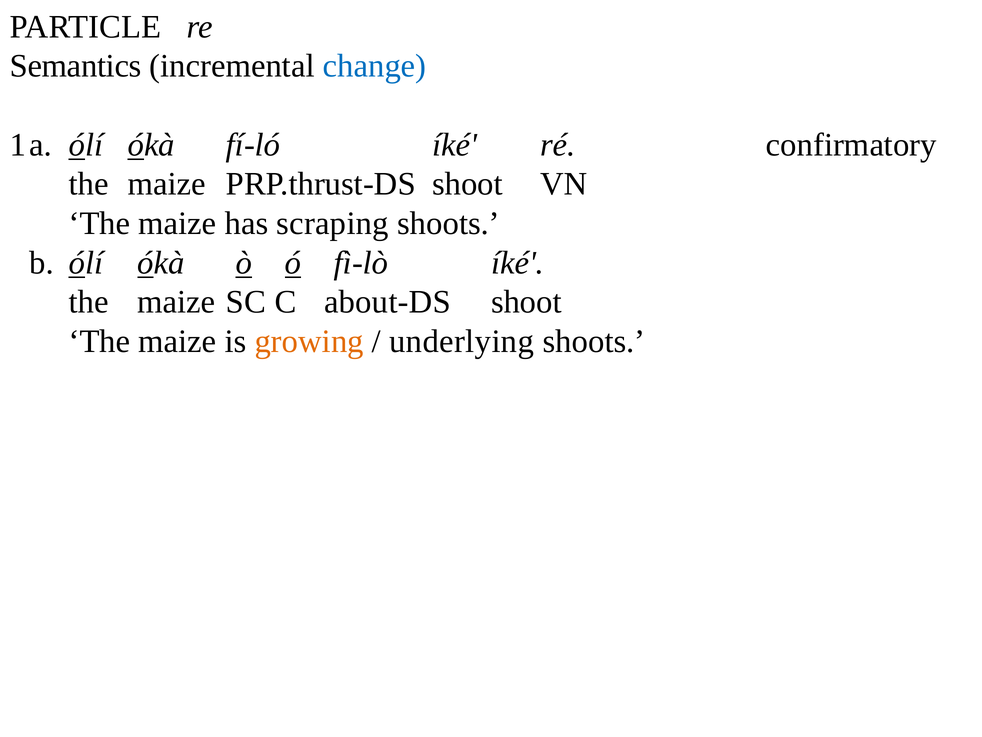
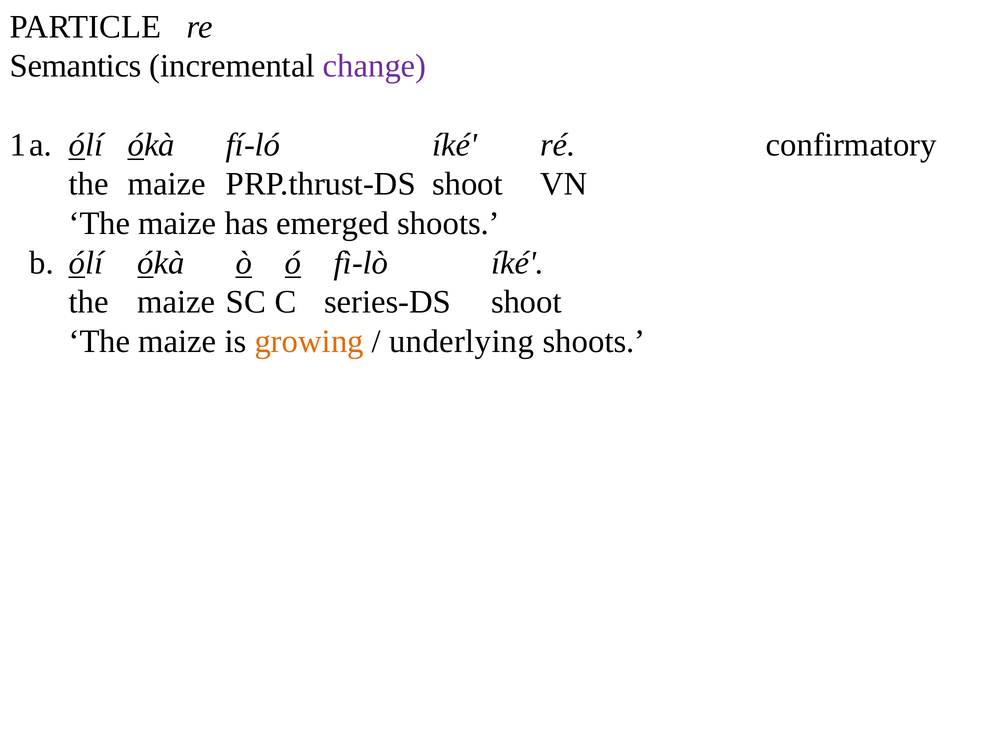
change colour: blue -> purple
scraping: scraping -> emerged
about-DS: about-DS -> series-DS
